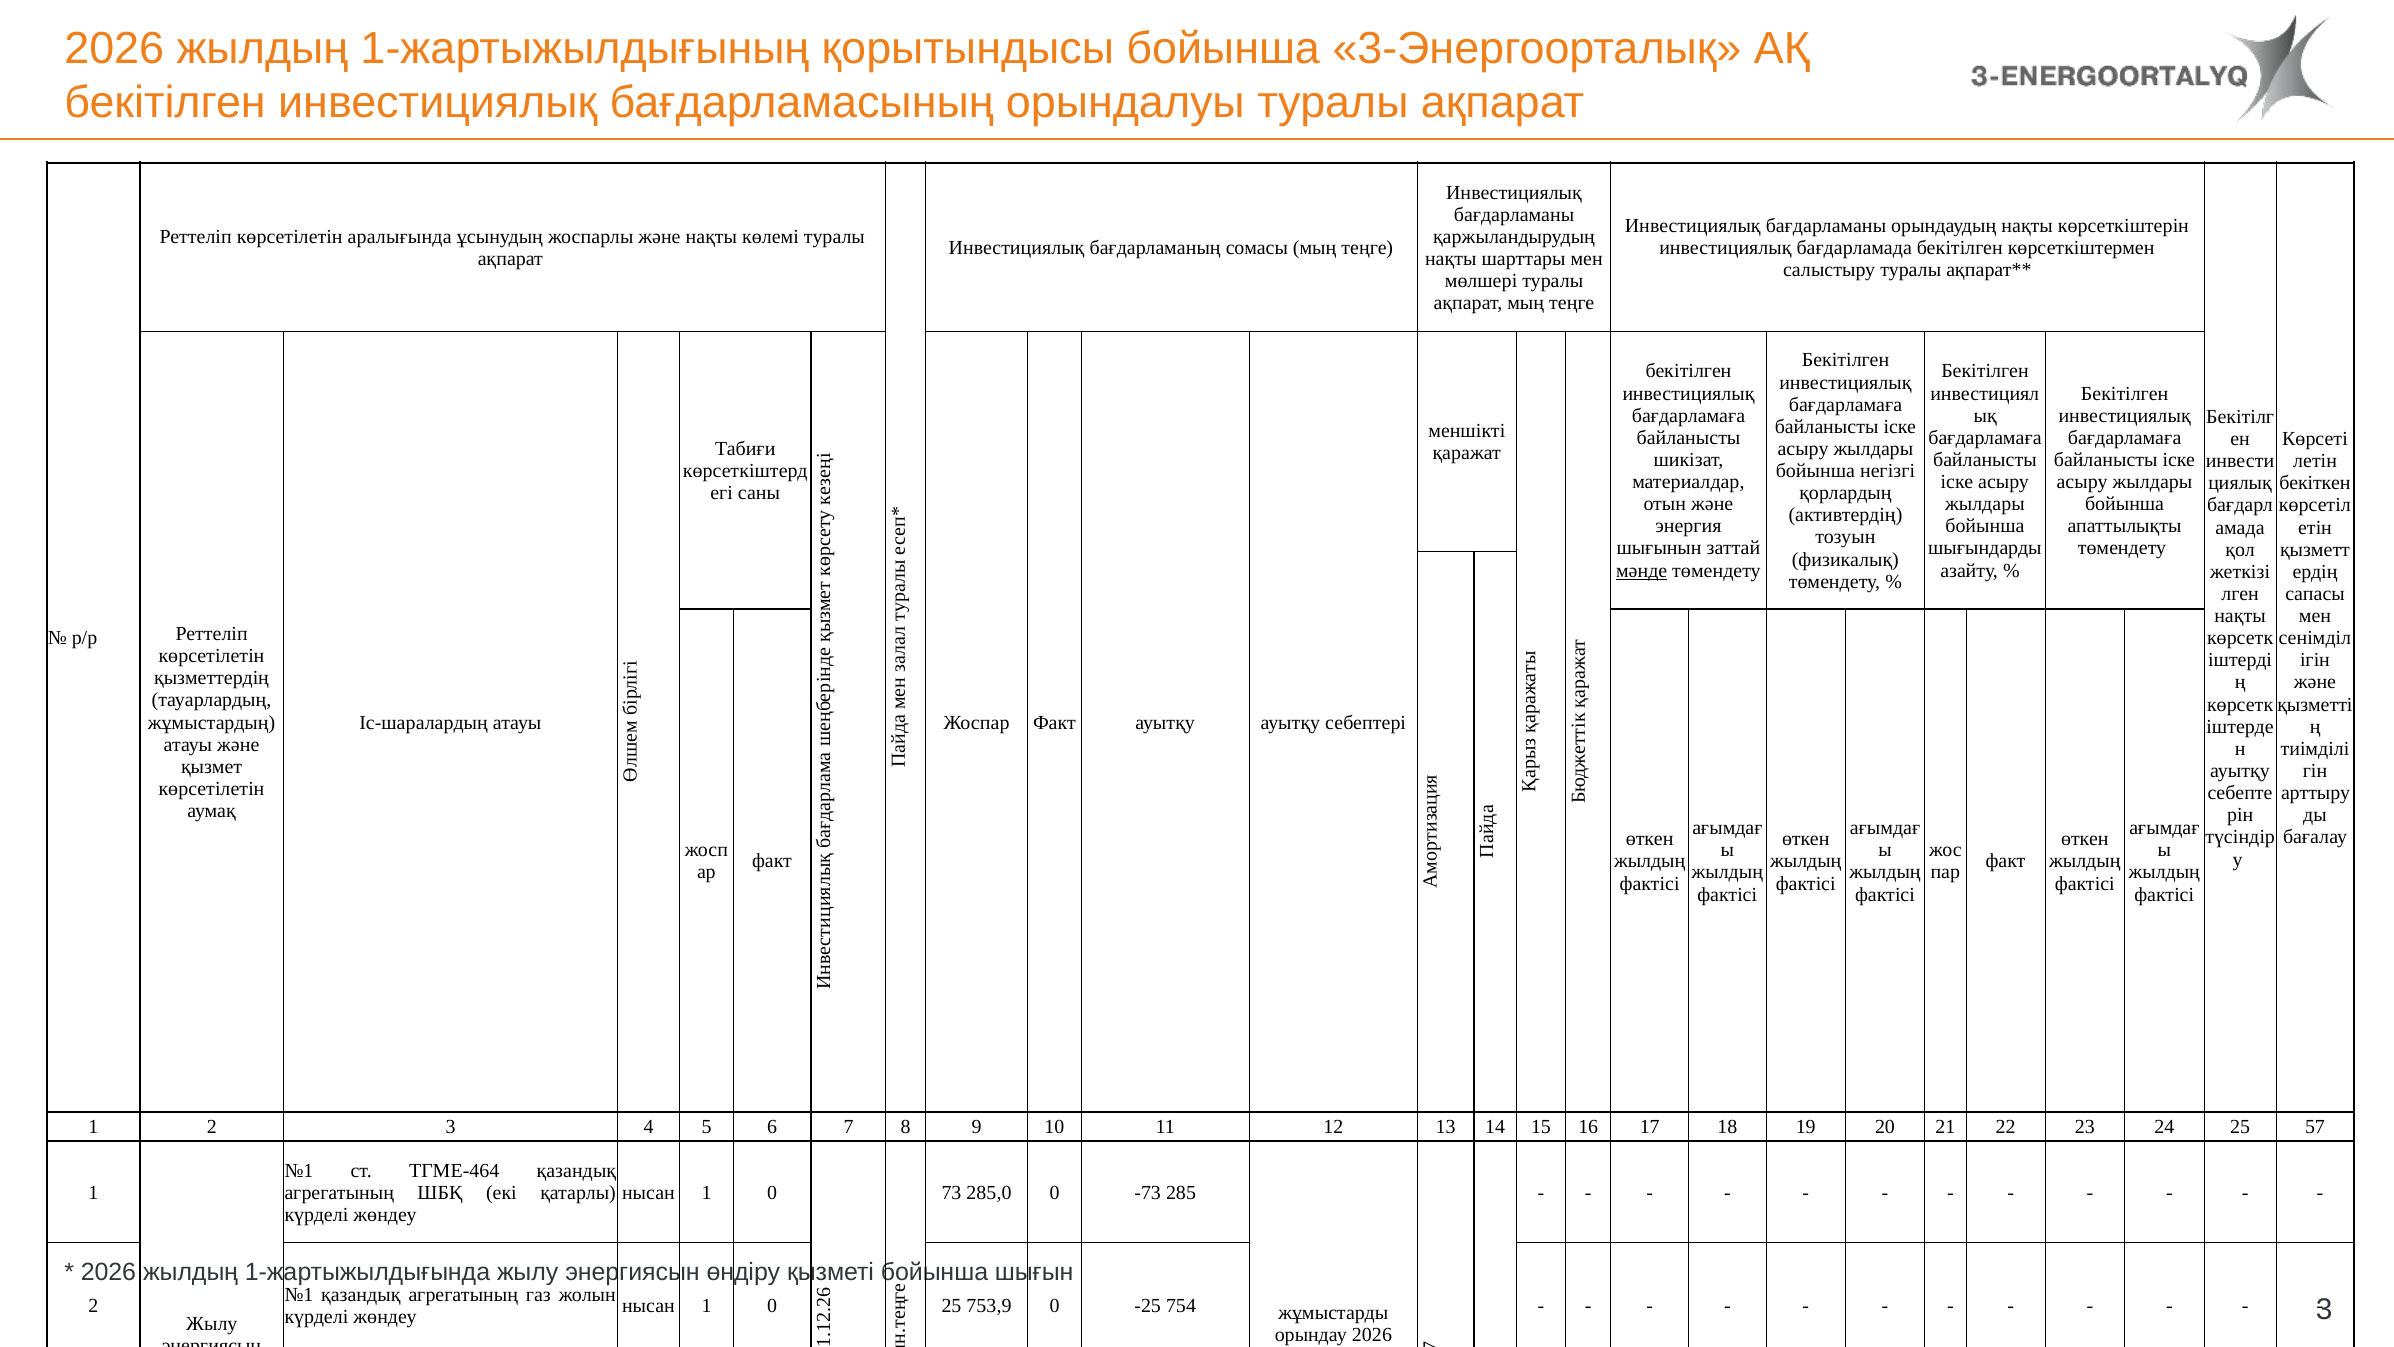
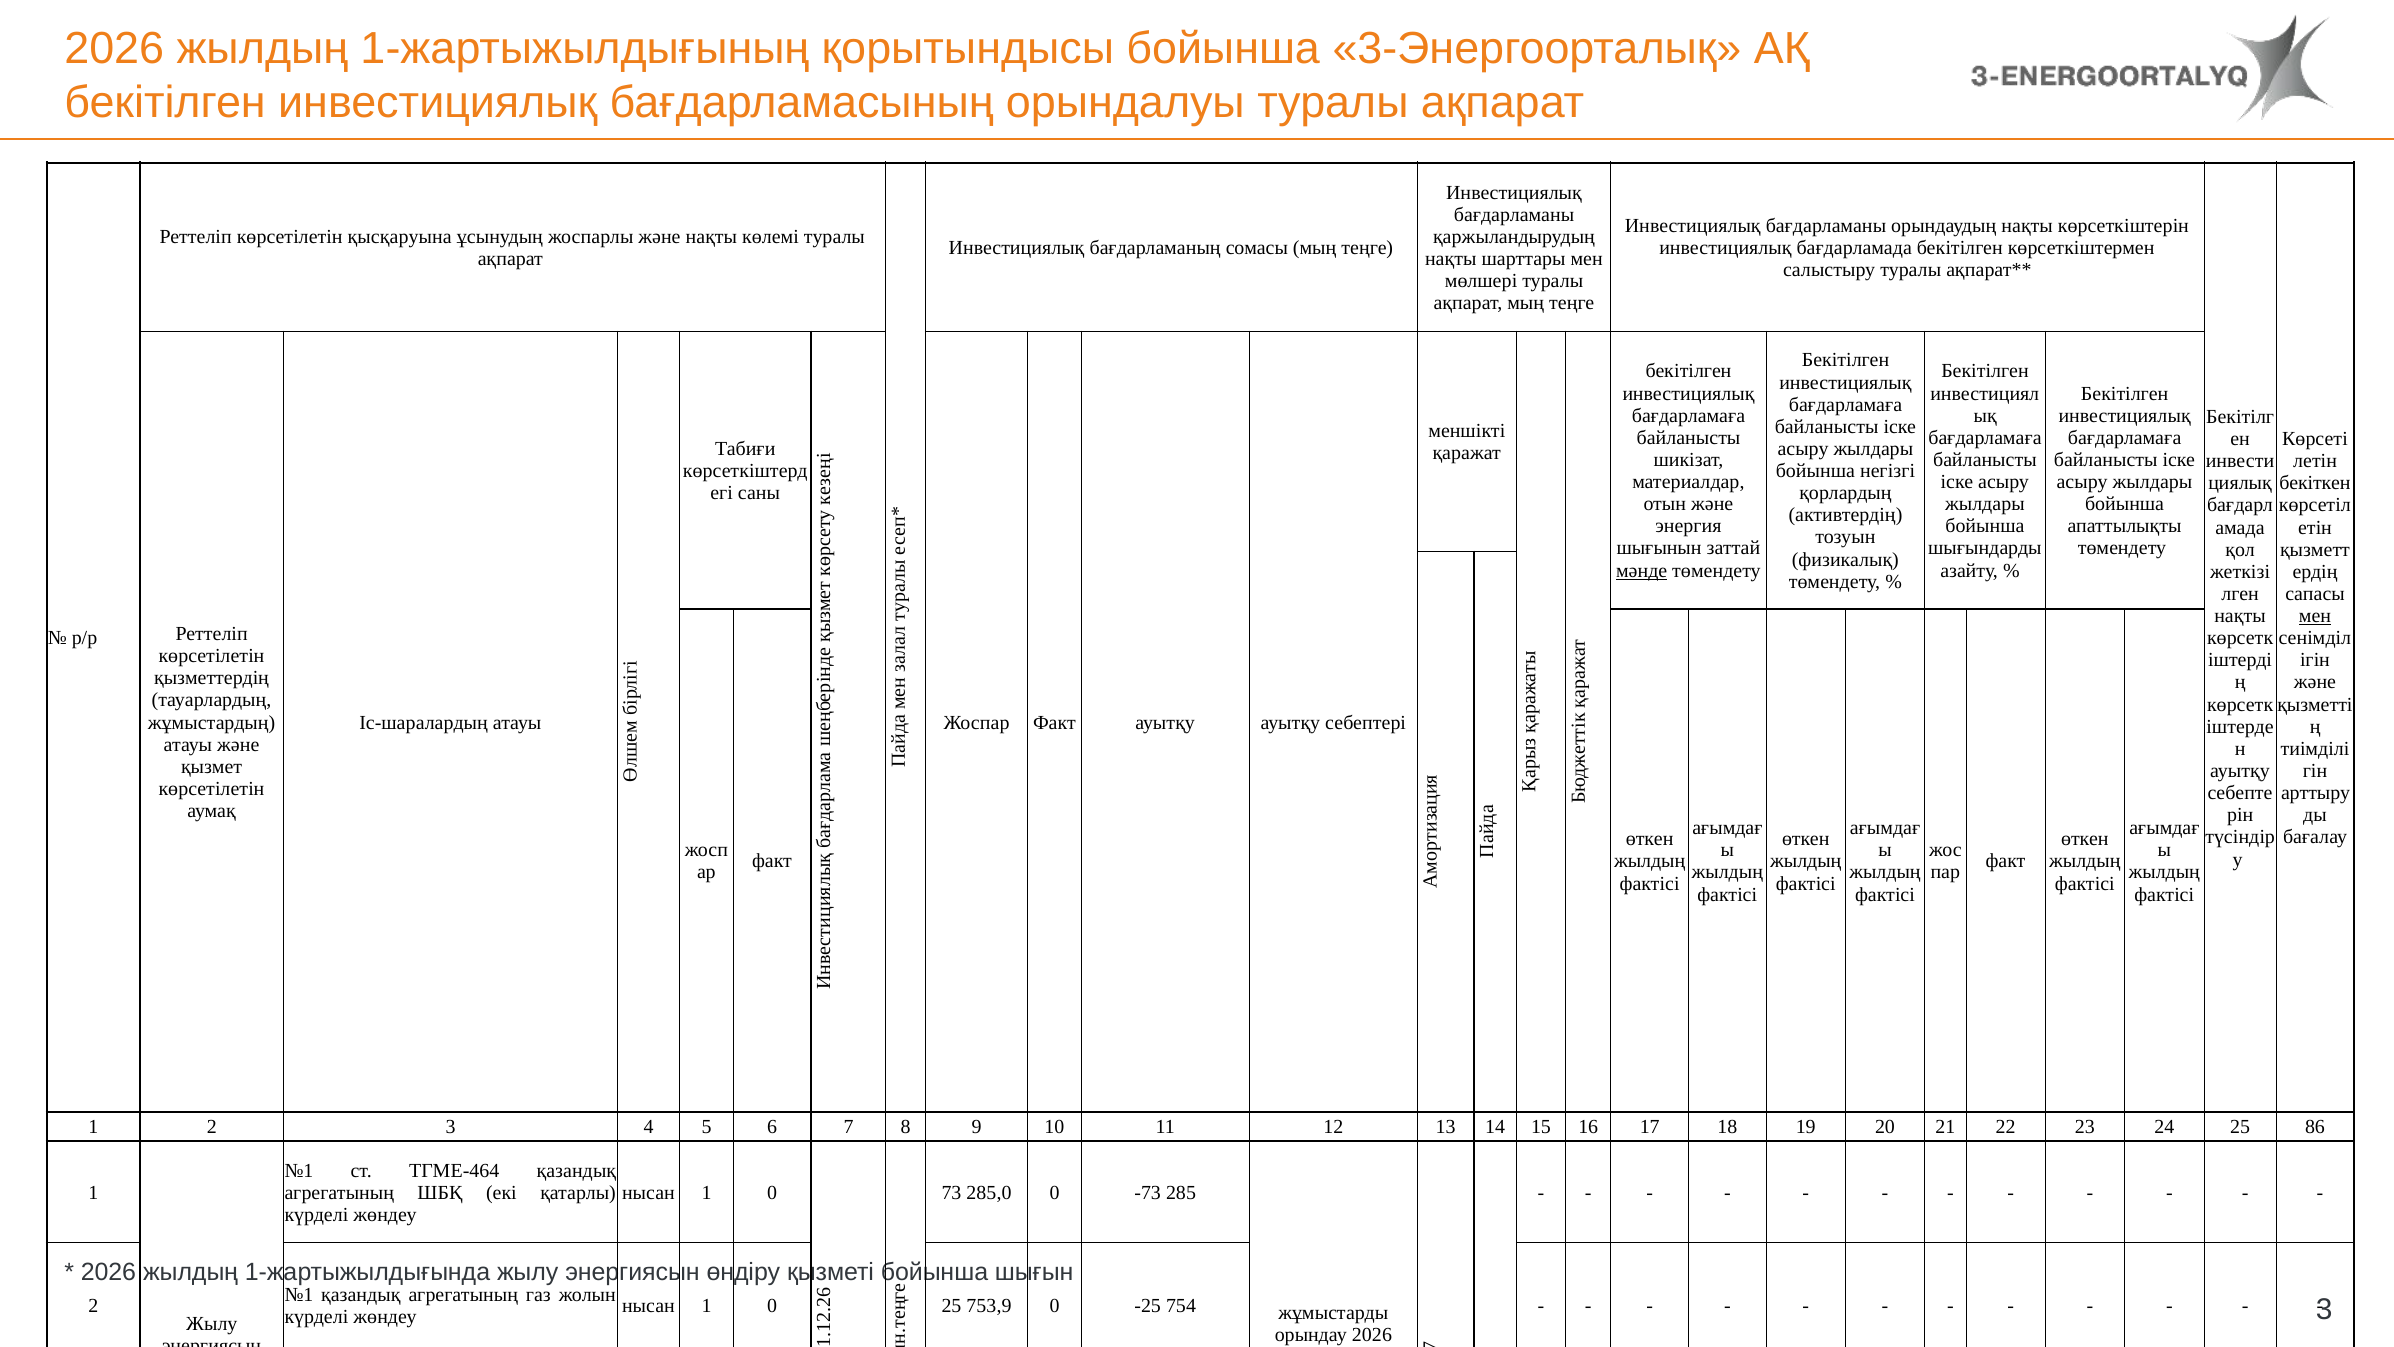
аралығында: аралығында -> қысқаруына
мен at (2315, 616) underline: none -> present
57: 57 -> 86
